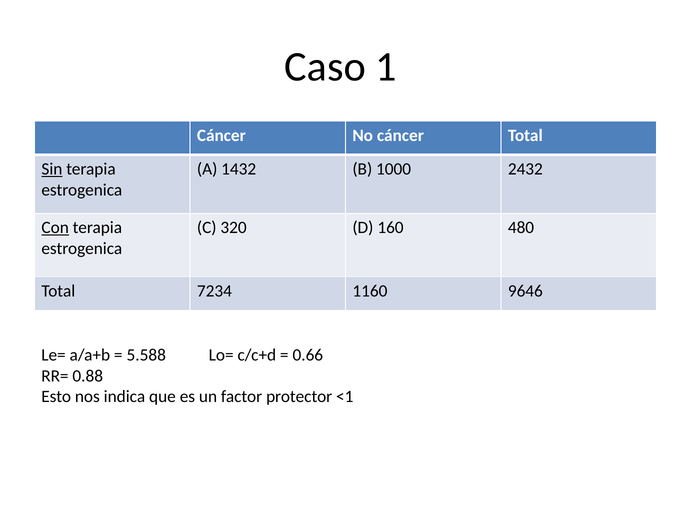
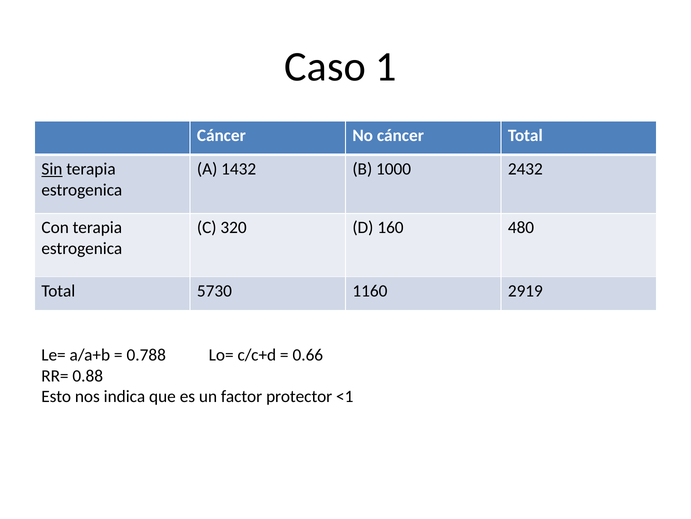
Con underline: present -> none
7234: 7234 -> 5730
9646: 9646 -> 2919
5.588: 5.588 -> 0.788
